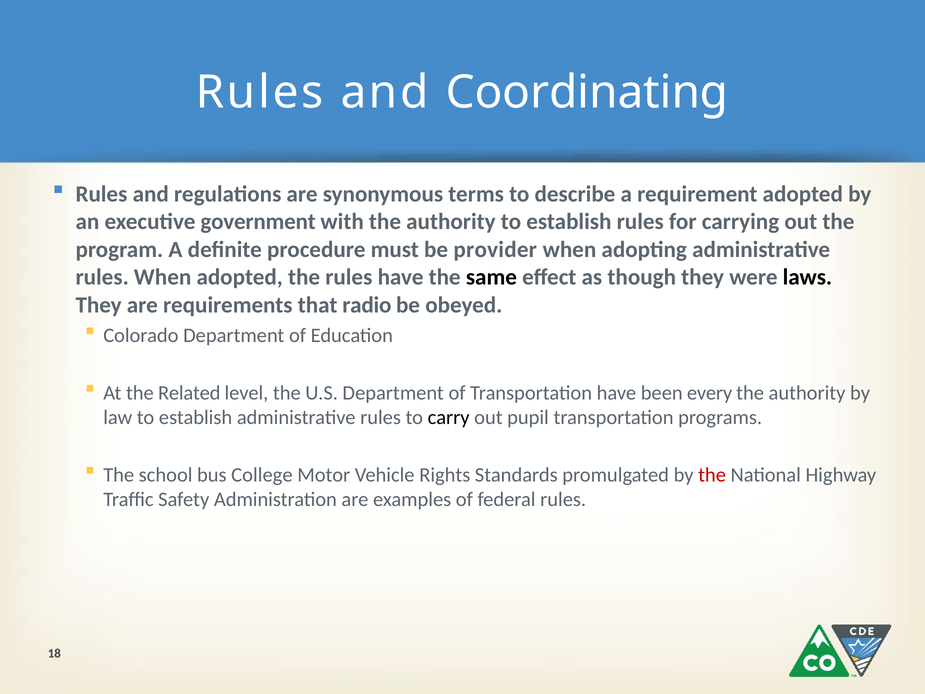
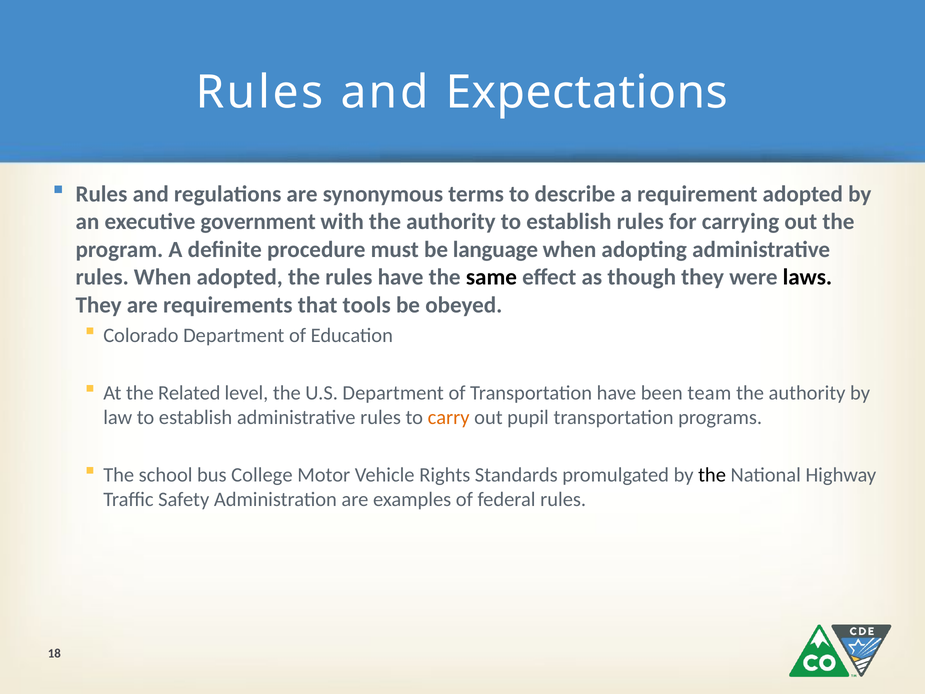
Coordinating: Coordinating -> Expectations
provider: provider -> language
radio: radio -> tools
every: every -> team
carry colour: black -> orange
the at (712, 475) colour: red -> black
